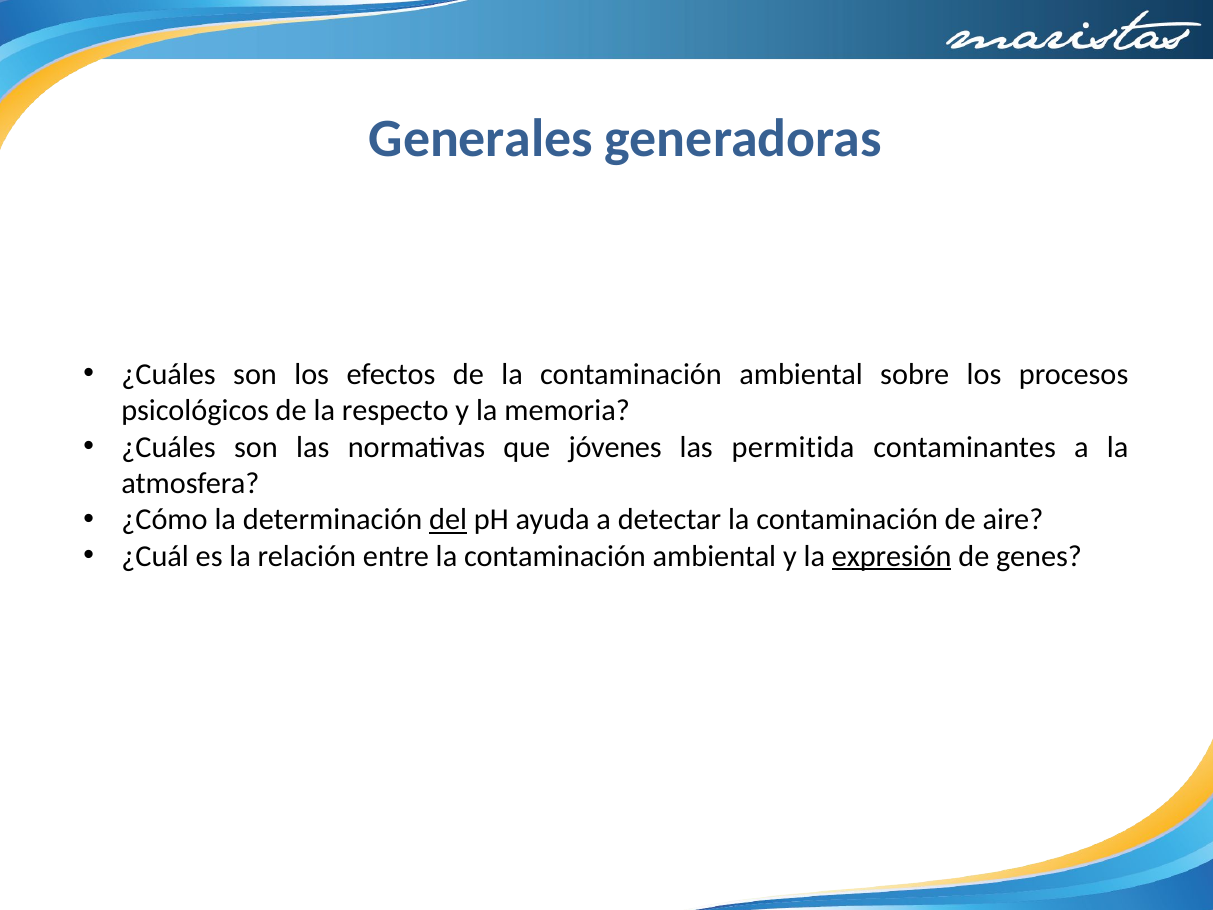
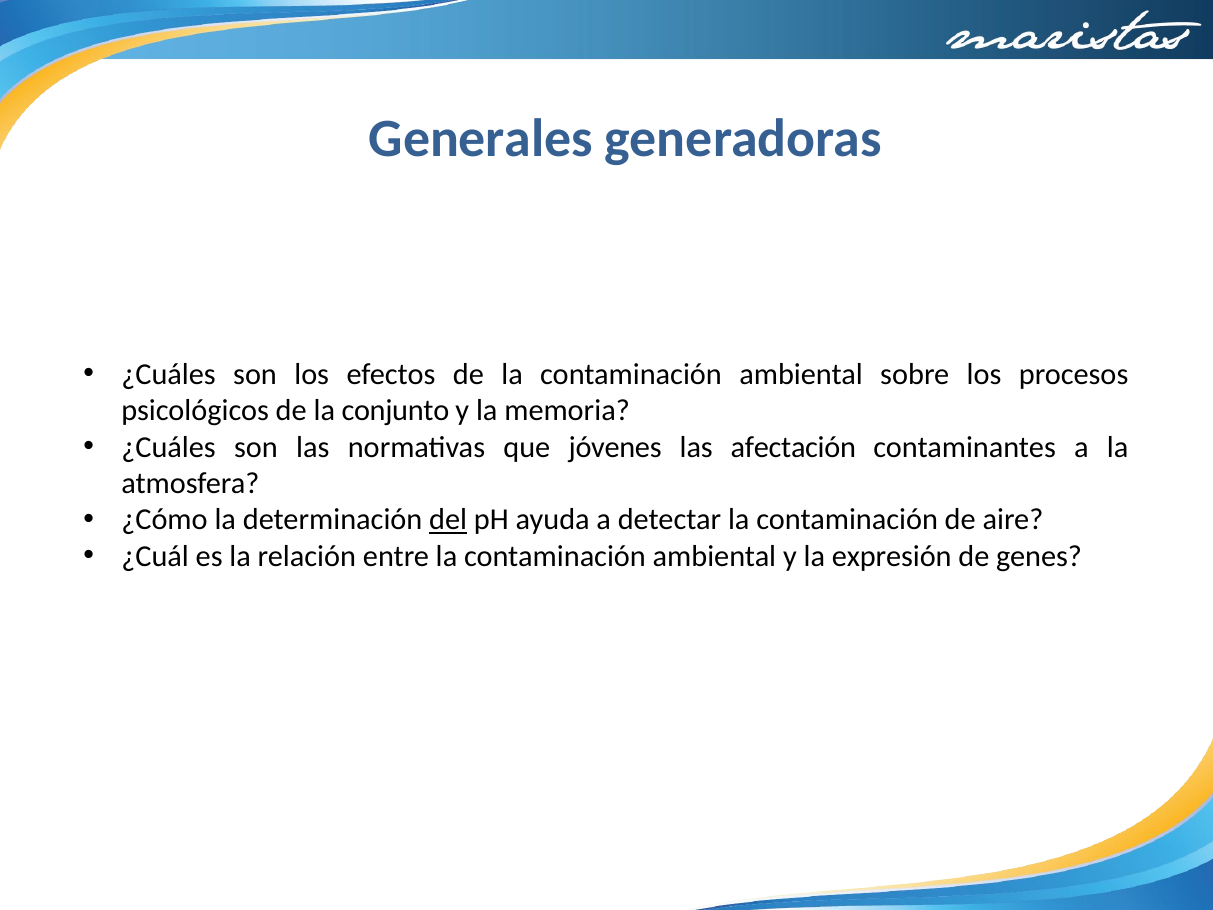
respecto: respecto -> conjunto
permitida: permitida -> afectación
expresión underline: present -> none
